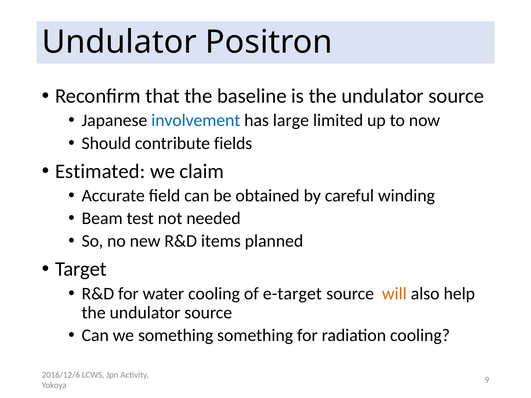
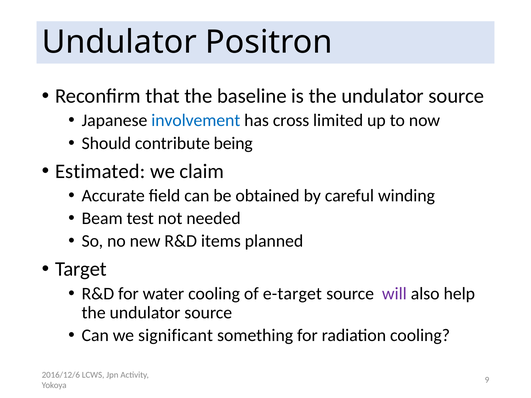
large: large -> cross
fields: fields -> being
will colour: orange -> purple
we something: something -> significant
